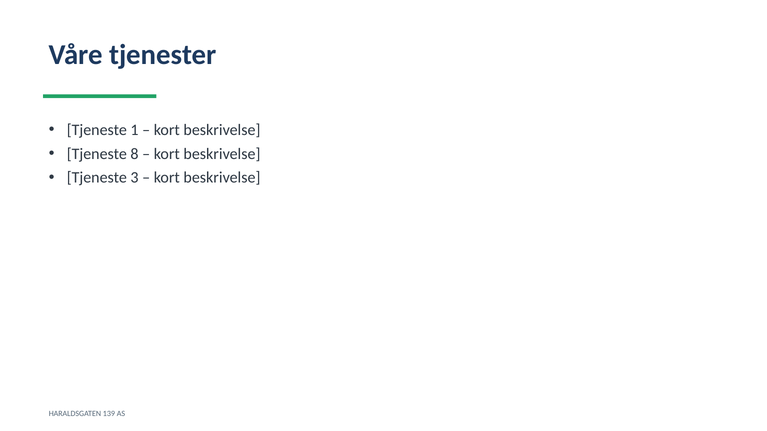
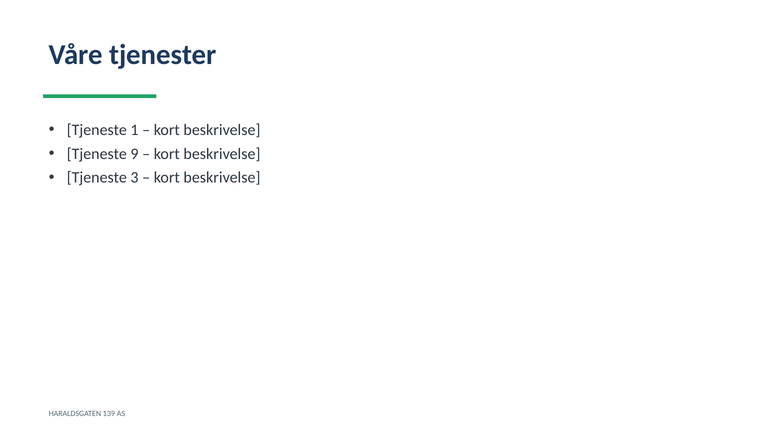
8: 8 -> 9
